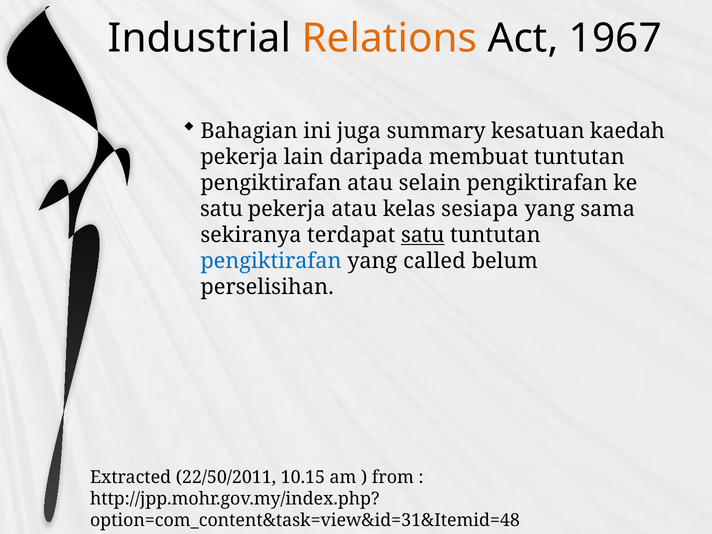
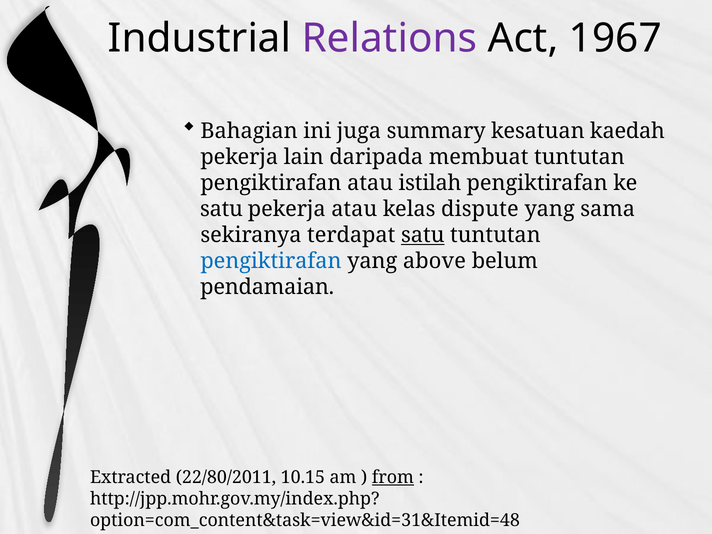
Relations colour: orange -> purple
selain: selain -> istilah
sesiapa: sesiapa -> dispute
called: called -> above
perselisihan: perselisihan -> pendamaian
22/50/2011: 22/50/2011 -> 22/80/2011
from underline: none -> present
